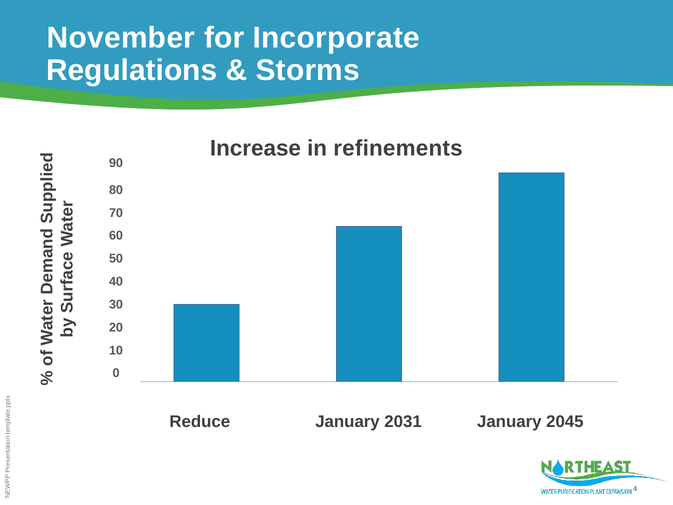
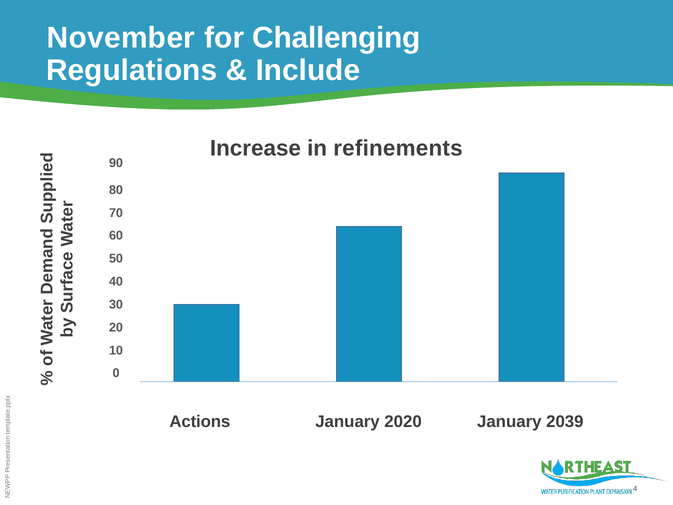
Incorporate: Incorporate -> Challenging
Storms: Storms -> Include
Reduce: Reduce -> Actions
2031: 2031 -> 2020
2045: 2045 -> 2039
